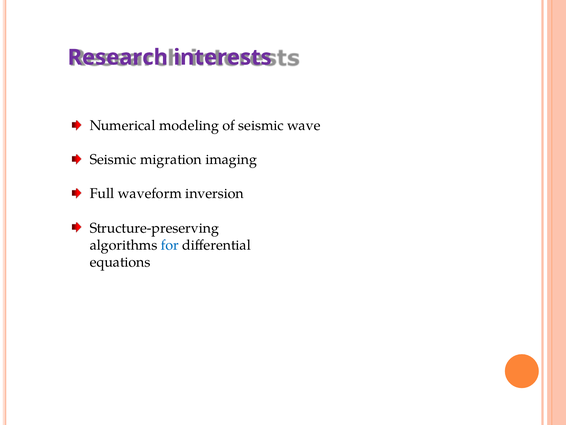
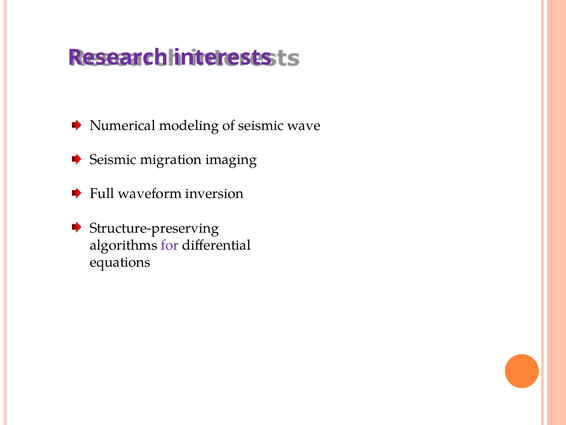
for colour: blue -> purple
